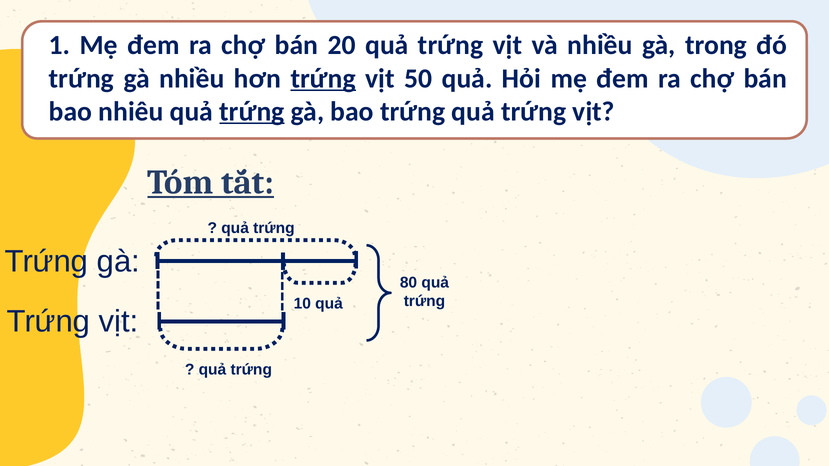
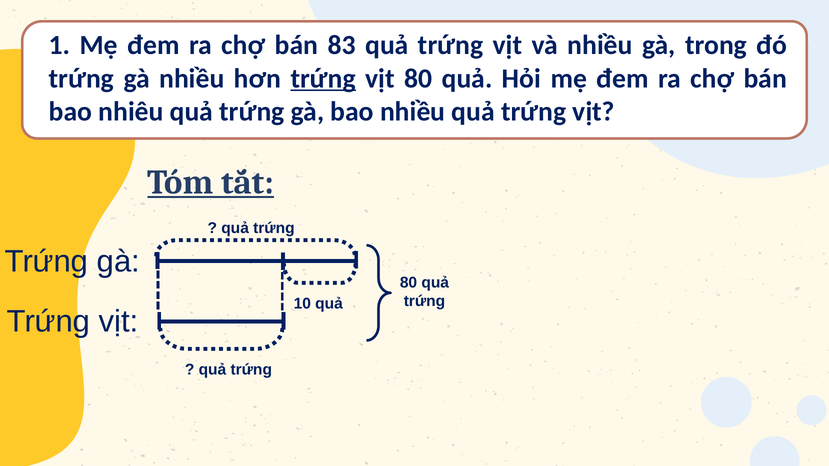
20: 20 -> 83
50 at (418, 78): 50 -> 80
trứng at (252, 112) underline: present -> none
bao trứng: trứng -> nhiều
